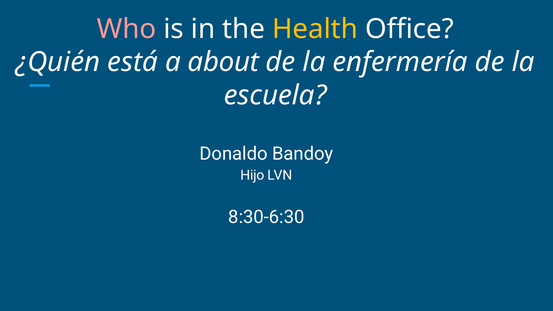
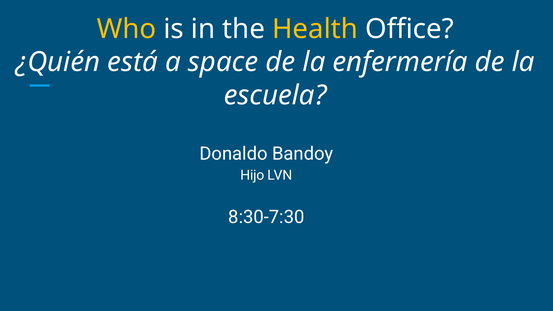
Who colour: pink -> yellow
about: about -> space
8:30-6:30: 8:30-6:30 -> 8:30-7:30
